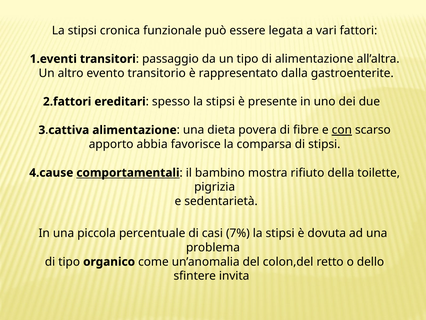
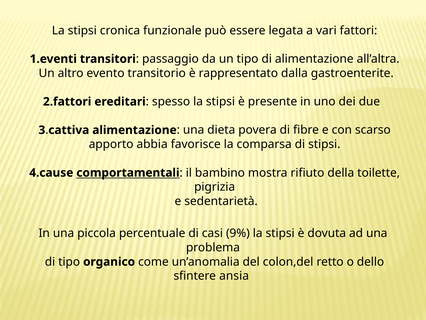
con underline: present -> none
7%: 7% -> 9%
invita: invita -> ansia
